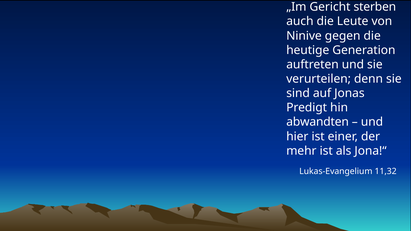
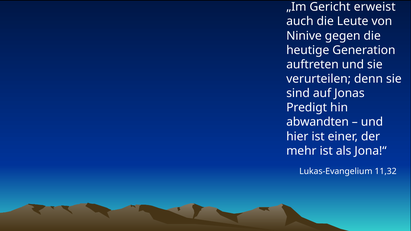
sterben: sterben -> erweist
